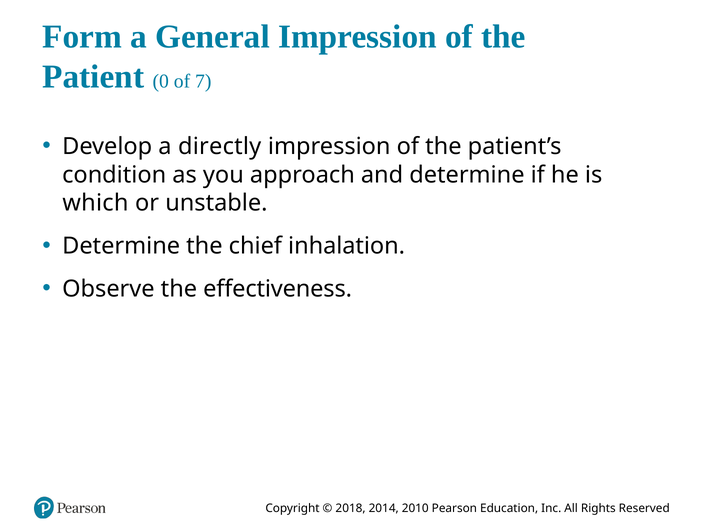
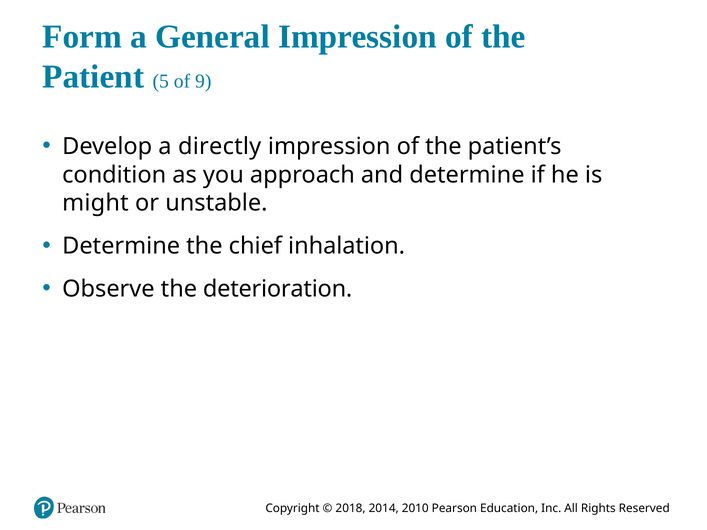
0: 0 -> 5
7: 7 -> 9
which: which -> might
effectiveness: effectiveness -> deterioration
